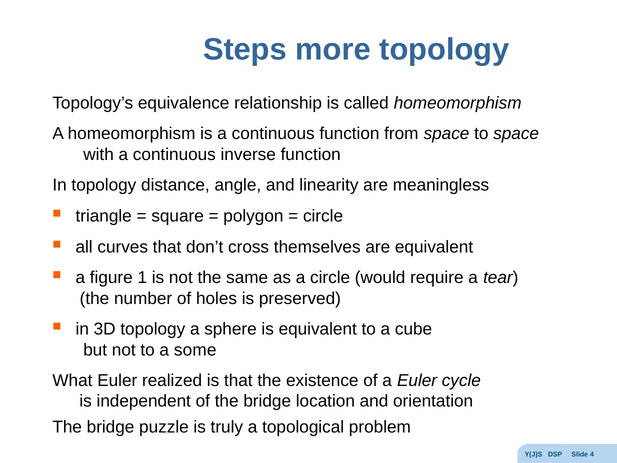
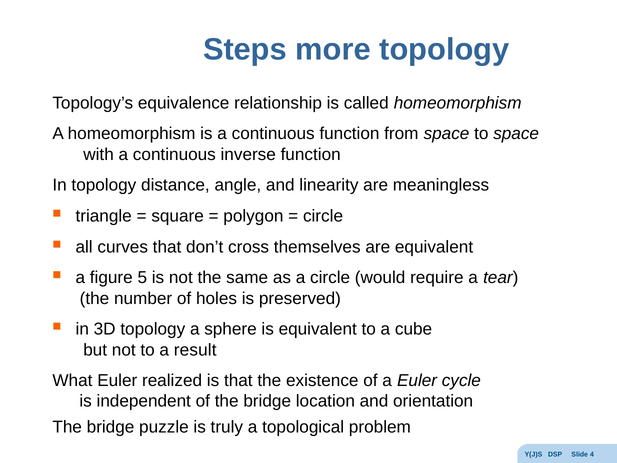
1: 1 -> 5
some: some -> result
